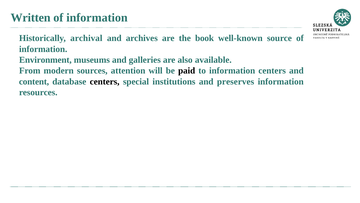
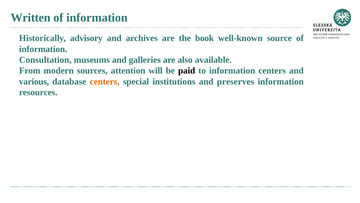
archival: archival -> advisory
Environment: Environment -> Consultation
content: content -> various
centers at (105, 81) colour: black -> orange
